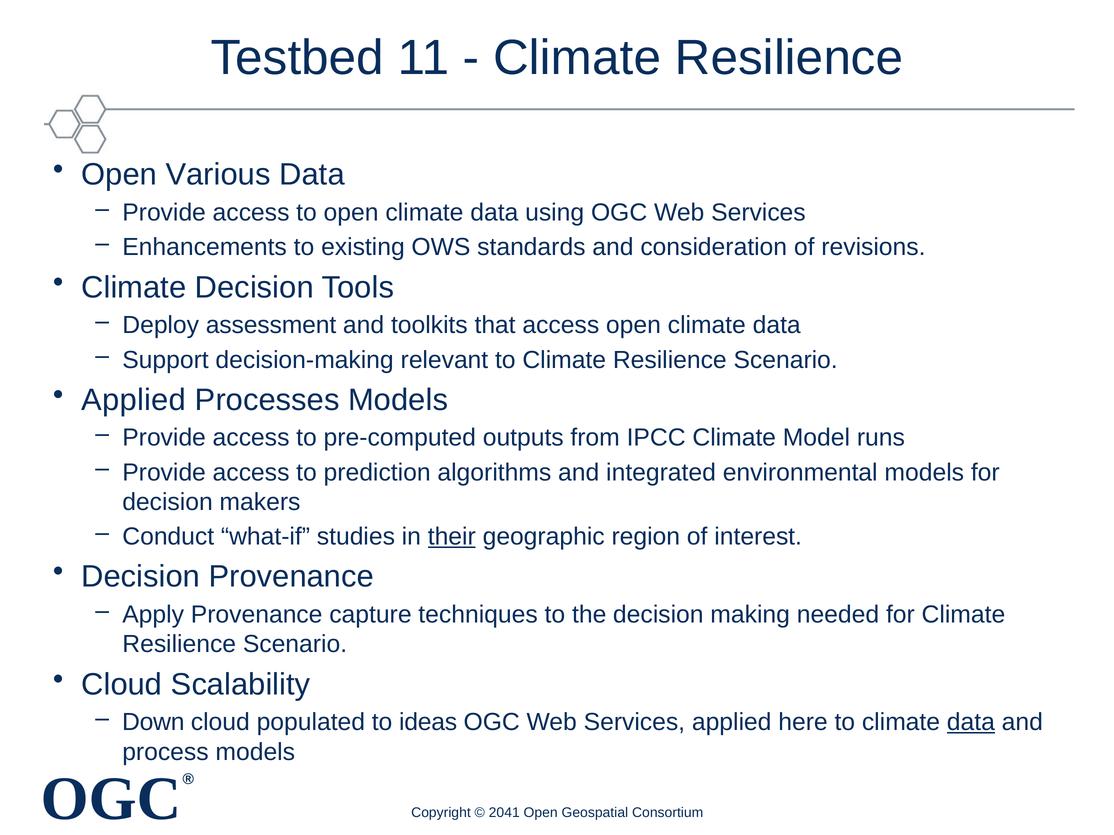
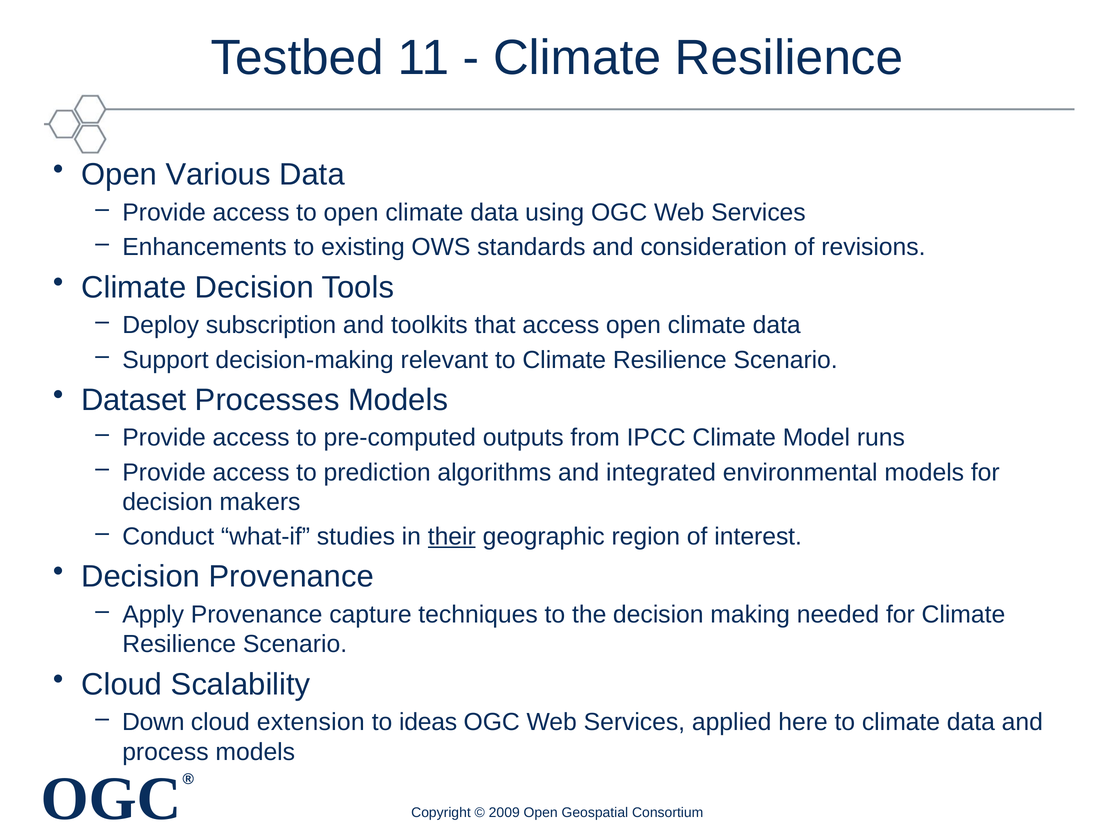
assessment: assessment -> subscription
Applied at (134, 400): Applied -> Dataset
populated: populated -> extension
data at (971, 723) underline: present -> none
2041: 2041 -> 2009
